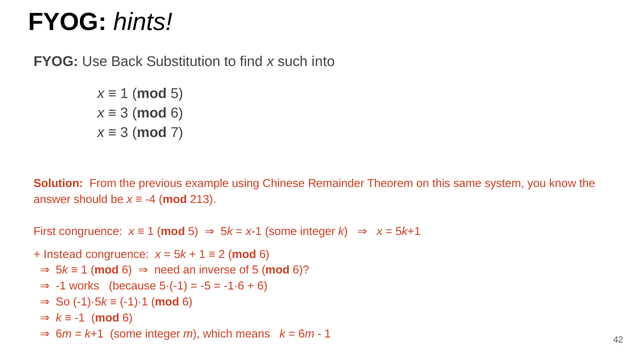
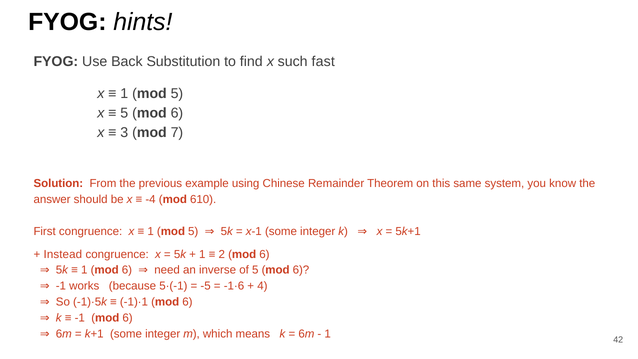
into: into -> fast
3 at (124, 113): 3 -> 5
213: 213 -> 610
6 at (262, 286): 6 -> 4
